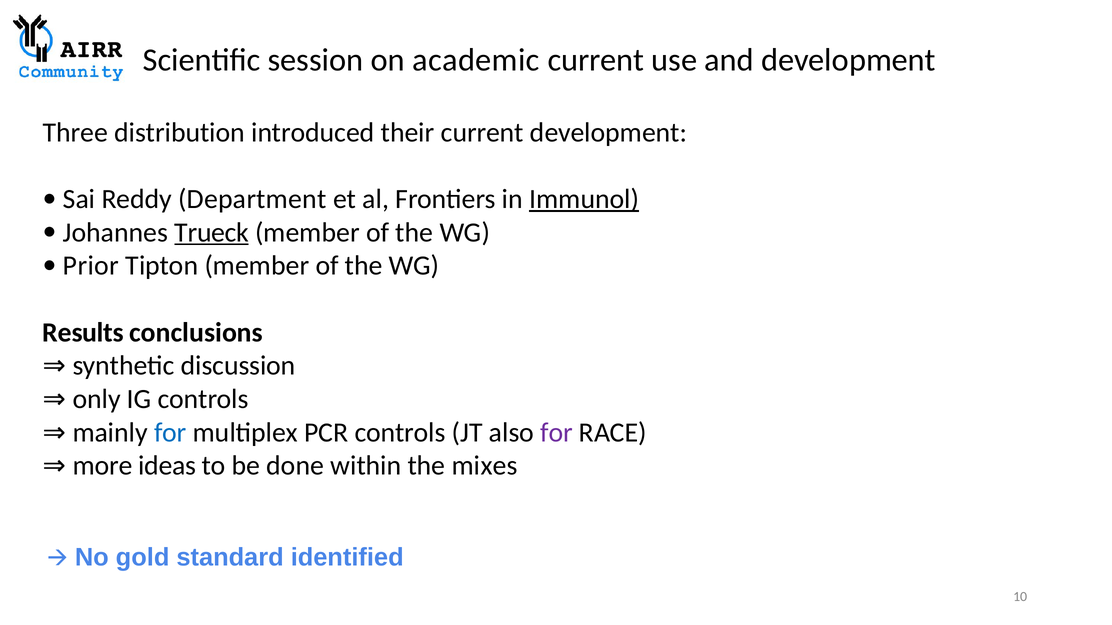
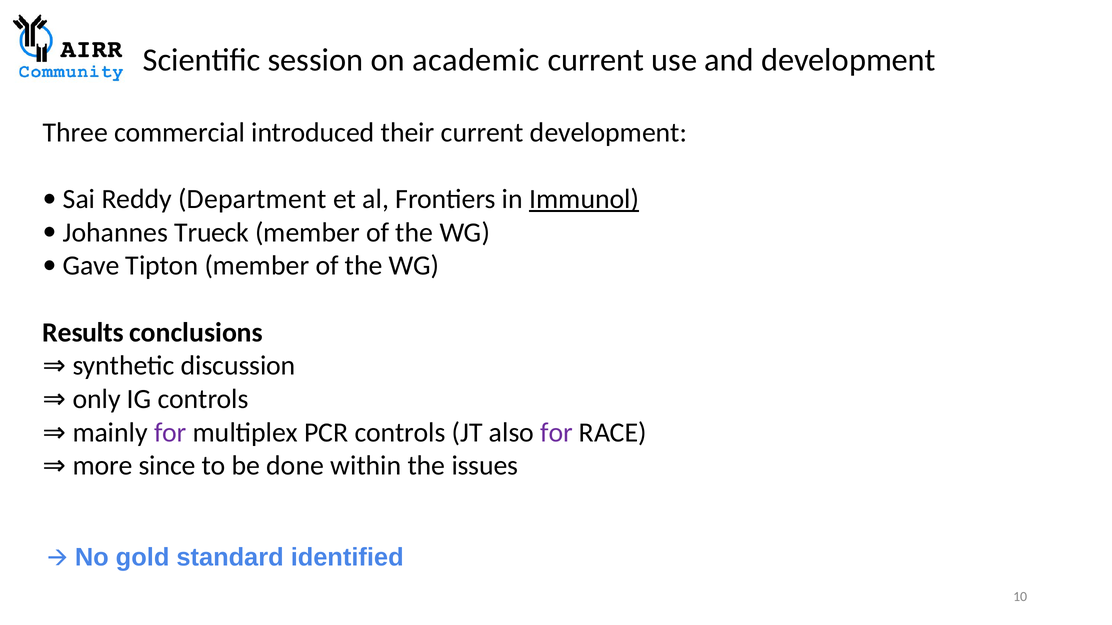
distribution: distribution -> commercial
Trueck underline: present -> none
Prior: Prior -> Gave
for at (170, 433) colour: blue -> purple
ideas: ideas -> since
mixes: mixes -> issues
